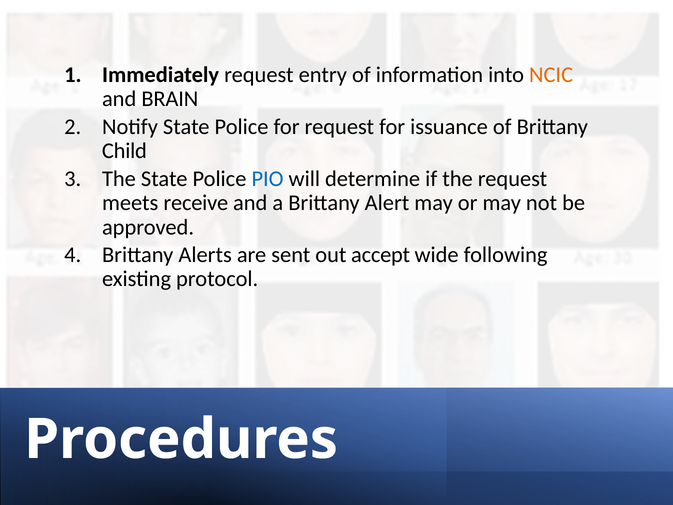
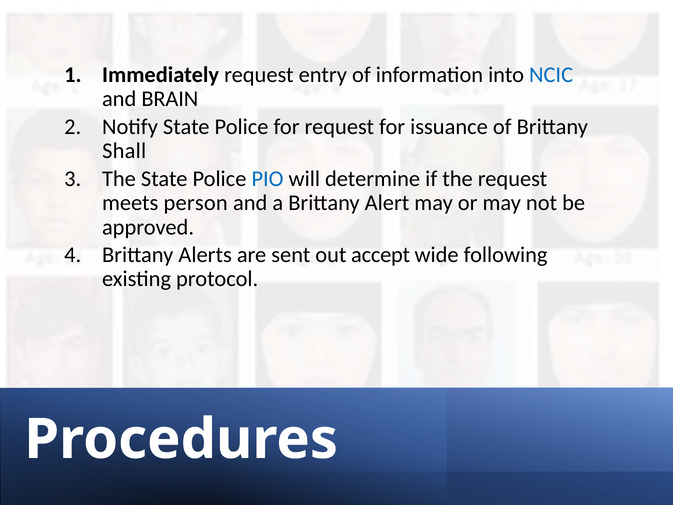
NCIC colour: orange -> blue
Child: Child -> Shall
receive: receive -> person
